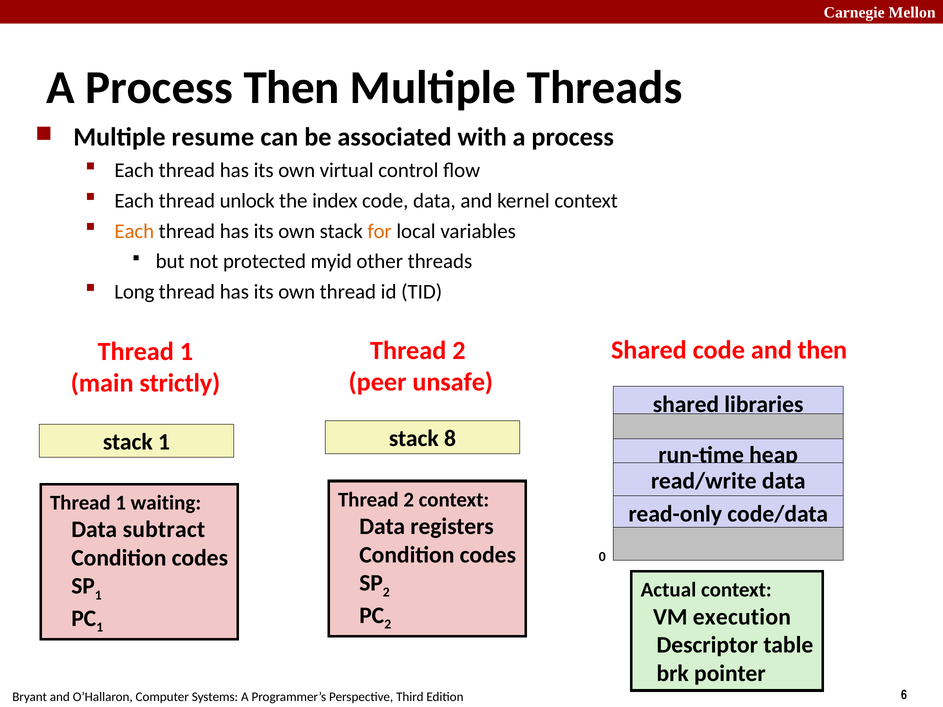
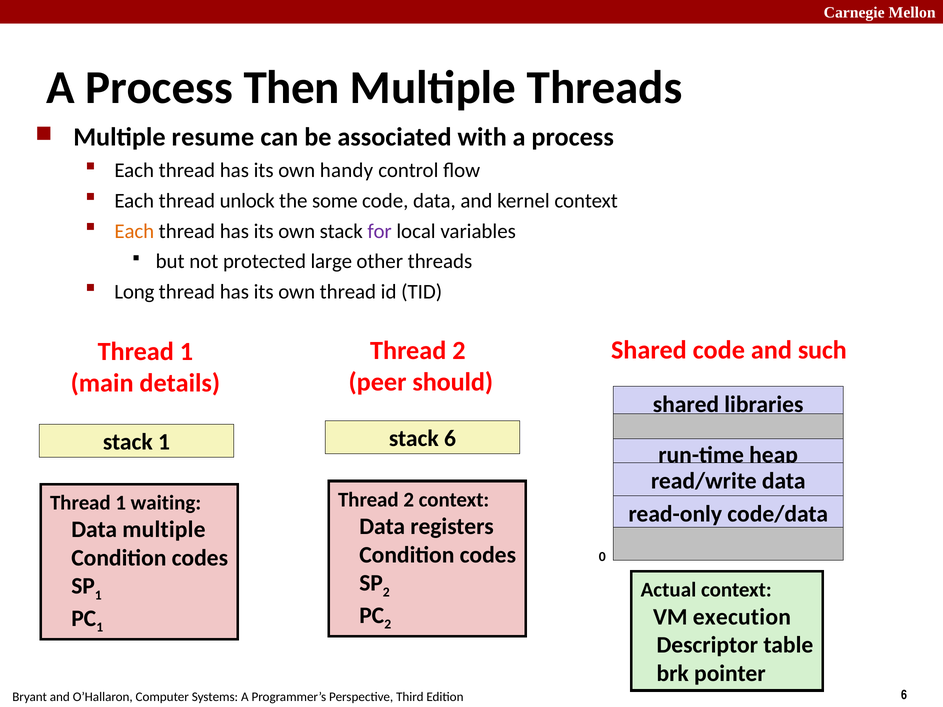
virtual: virtual -> handy
index: index -> some
for colour: orange -> purple
myid: myid -> large
and then: then -> such
unsafe: unsafe -> should
strictly: strictly -> details
stack 8: 8 -> 6
Data subtract: subtract -> multiple
